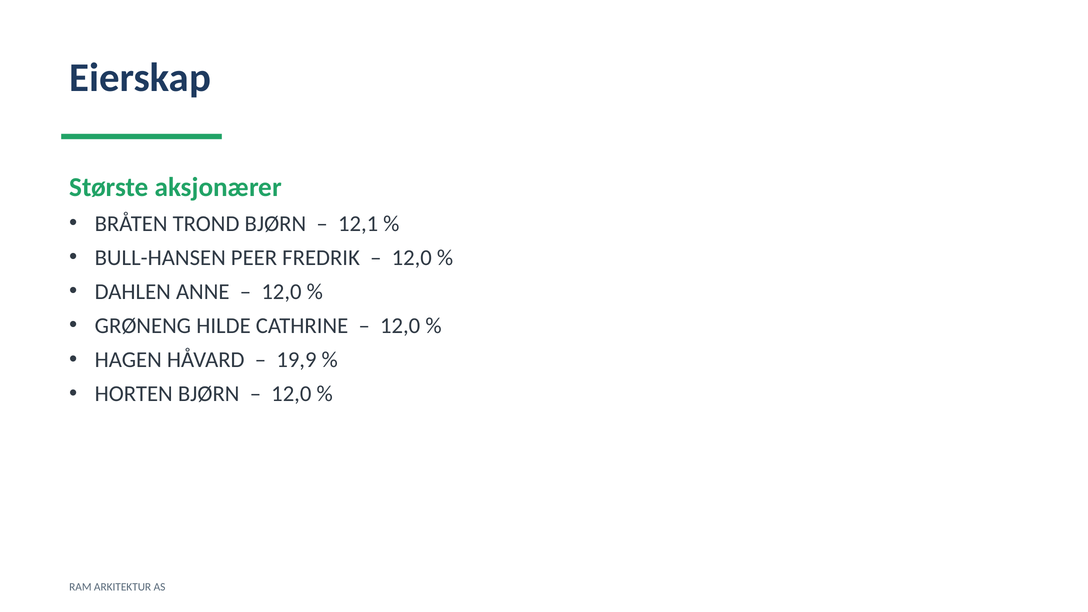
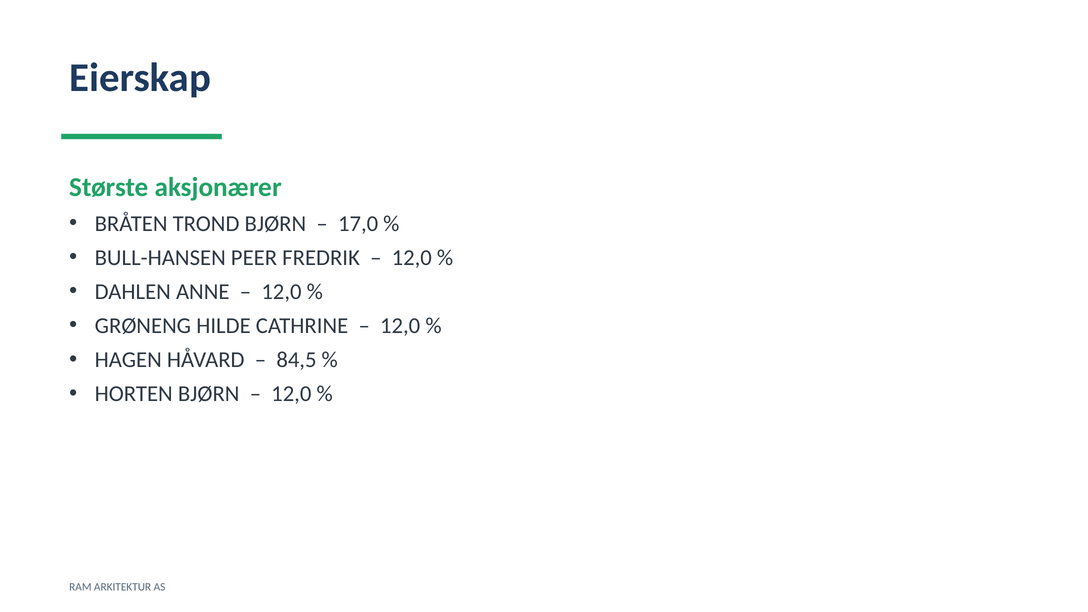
12,1: 12,1 -> 17,0
19,9: 19,9 -> 84,5
